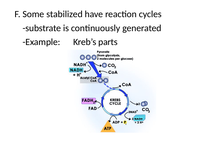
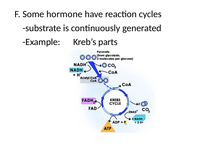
stabilized: stabilized -> hormone
